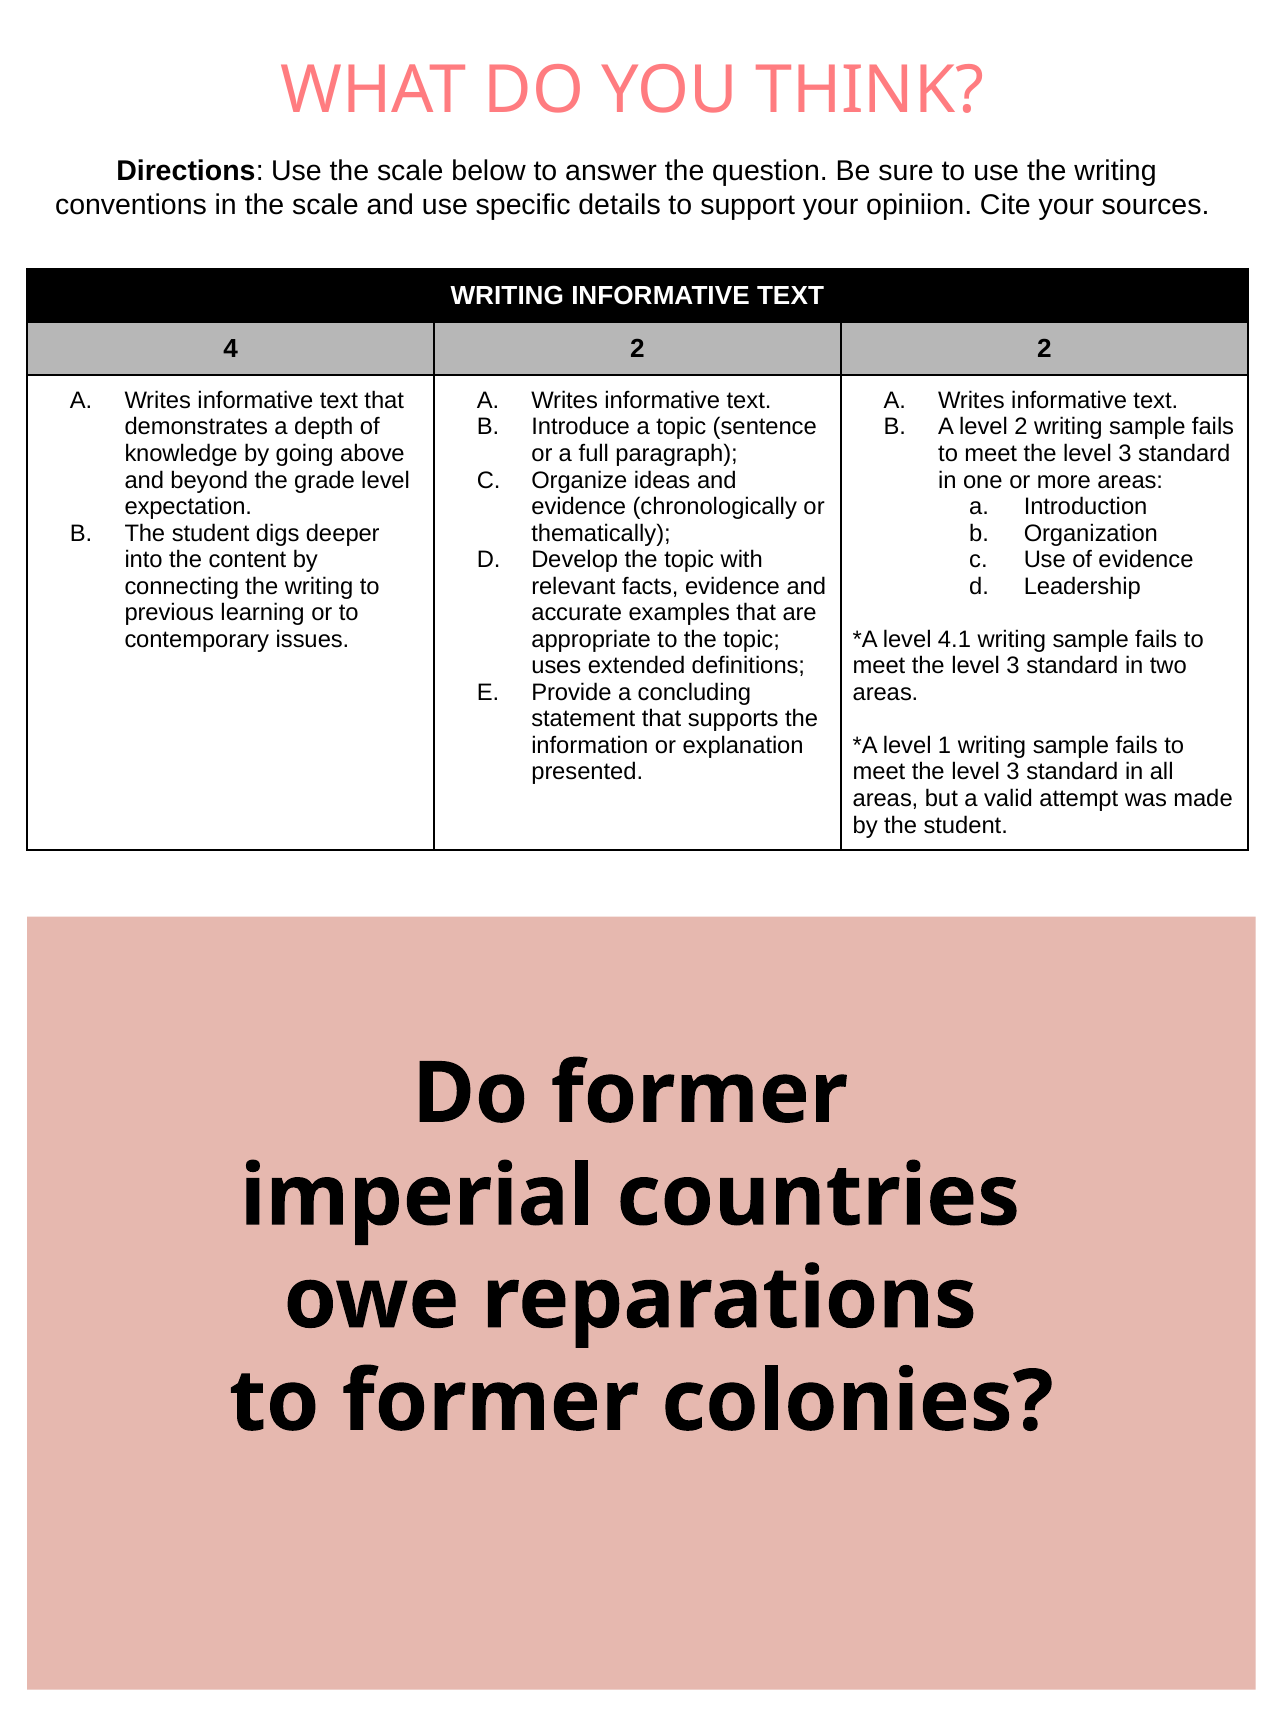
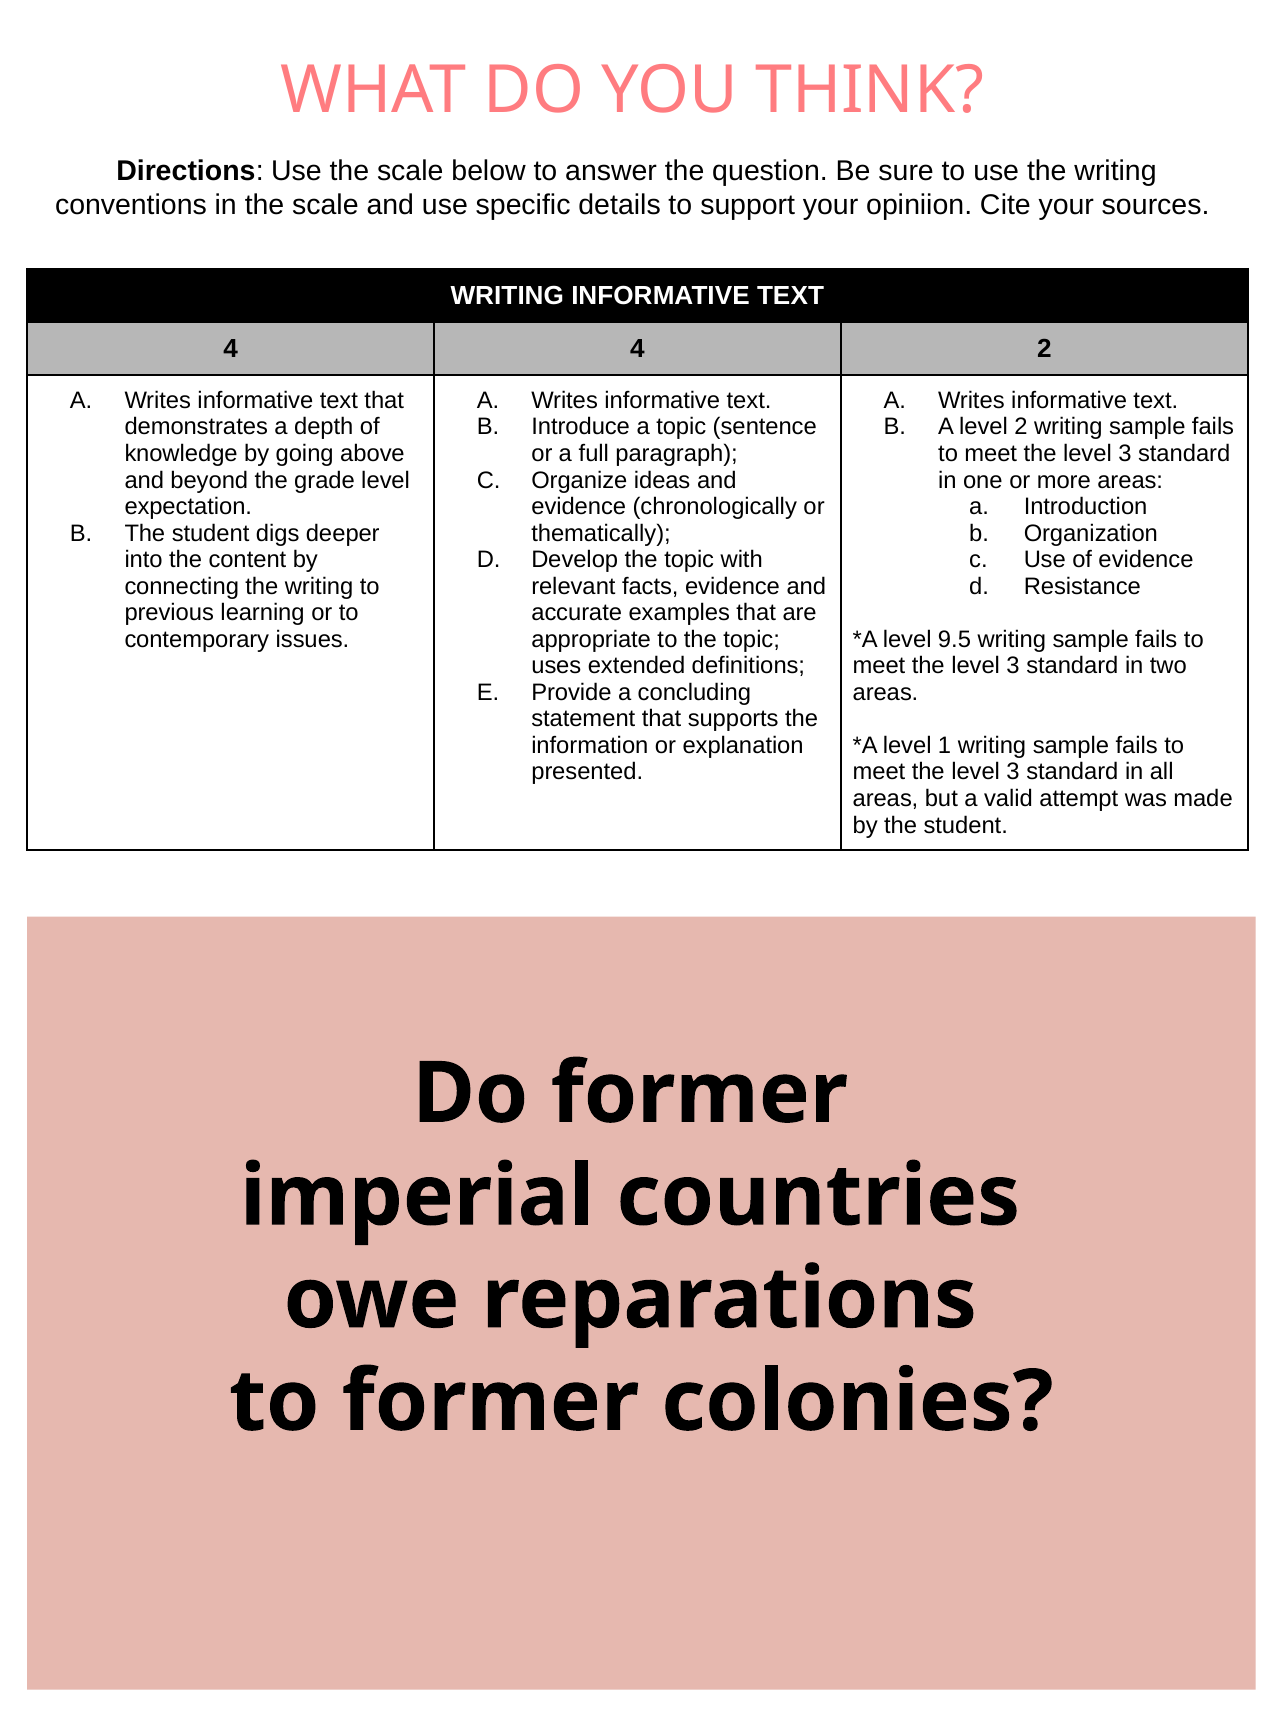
4 2: 2 -> 4
Leadership: Leadership -> Resistance
4.1: 4.1 -> 9.5
